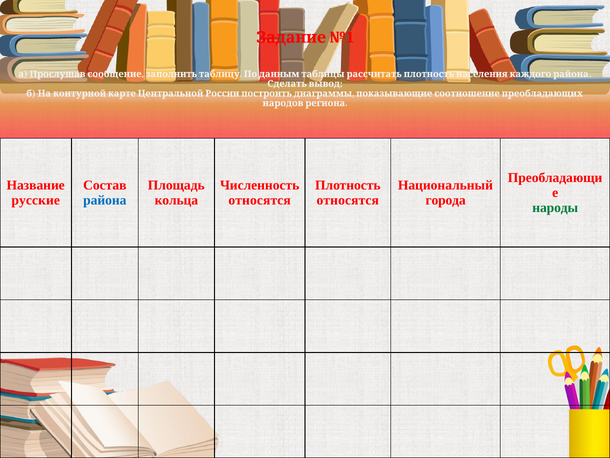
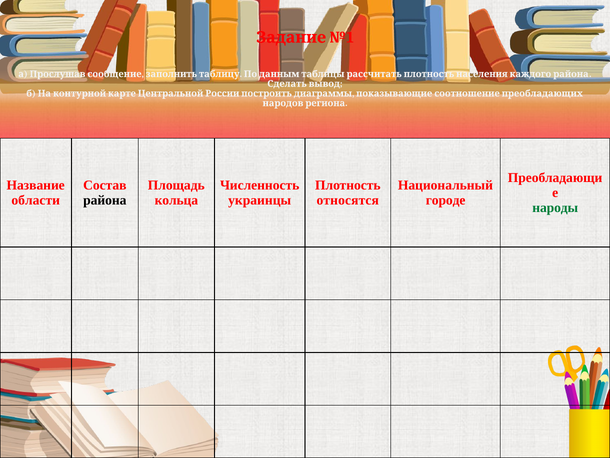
русские: русские -> области
района colour: blue -> black
относятся at (260, 200): относятся -> украинцы
города: города -> городе
